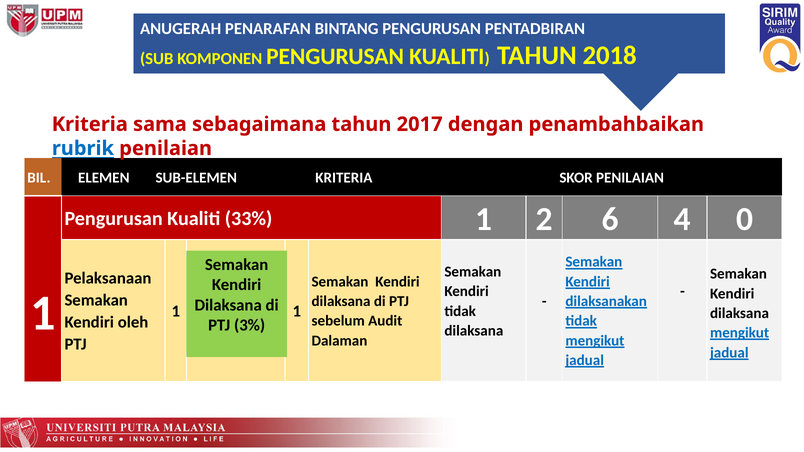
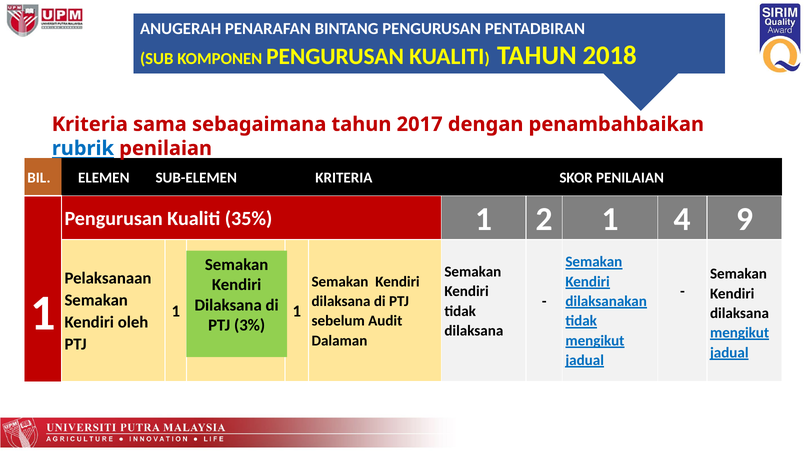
33%: 33% -> 35%
2 6: 6 -> 1
0: 0 -> 9
